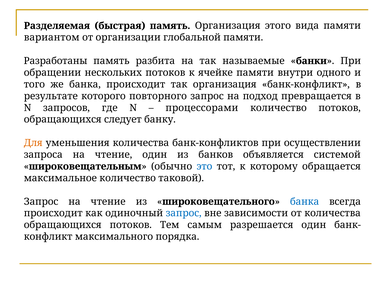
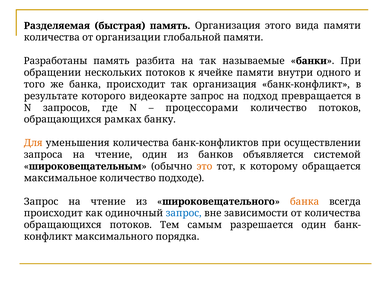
вариантом at (52, 37): вариантом -> количества
повторного: повторного -> видеокарте
следует: следует -> рамках
это colour: blue -> orange
таковой: таковой -> подходе
банка at (305, 202) colour: blue -> orange
